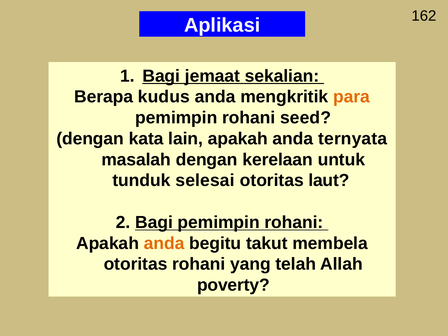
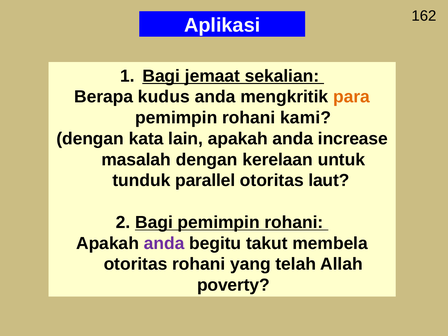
seed: seed -> kami
ternyata: ternyata -> increase
selesai: selesai -> parallel
anda at (164, 243) colour: orange -> purple
